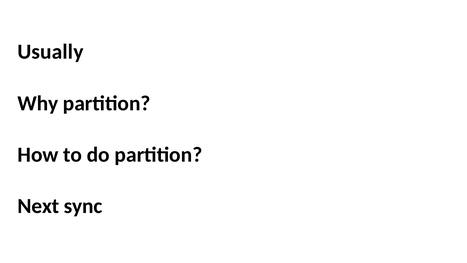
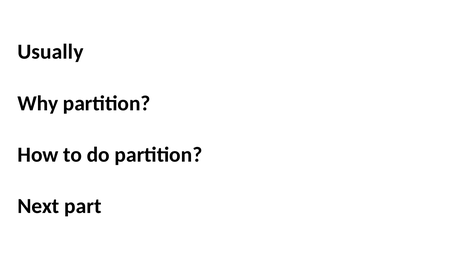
sync: sync -> part
